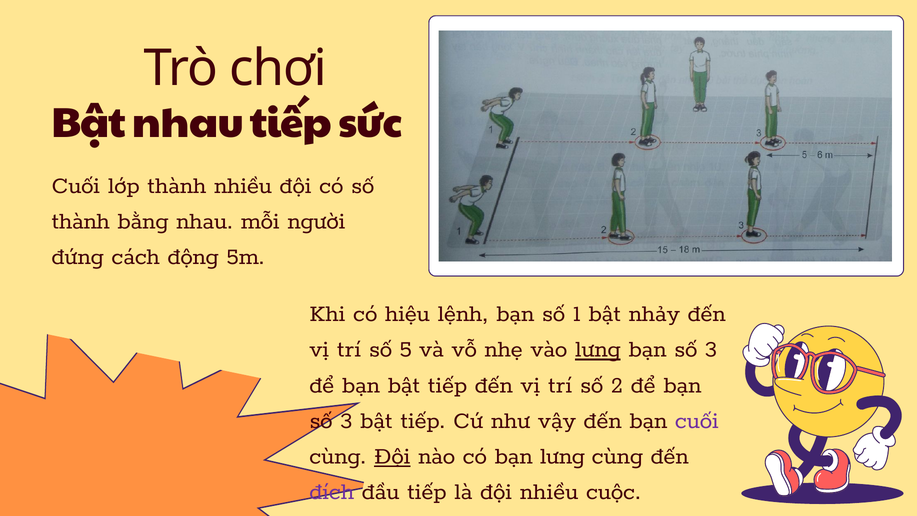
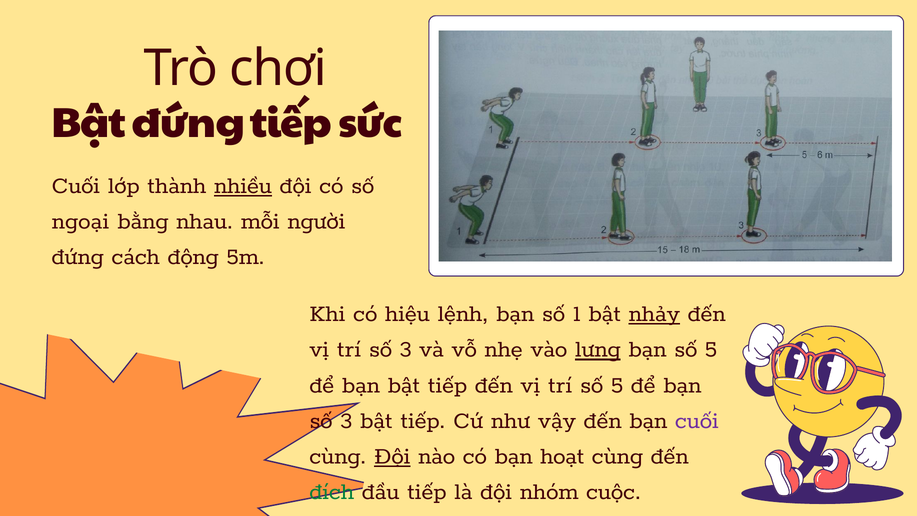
Bật nhau: nhau -> đứng
nhiều at (243, 185) underline: none -> present
thành at (81, 220): thành -> ngoại
nhảy underline: none -> present
trí số 5: 5 -> 3
3 at (711, 348): 3 -> 5
trí số 2: 2 -> 5
bạn lưng: lưng -> hoạt
đích colour: purple -> green
đội nhiều: nhiều -> nhóm
